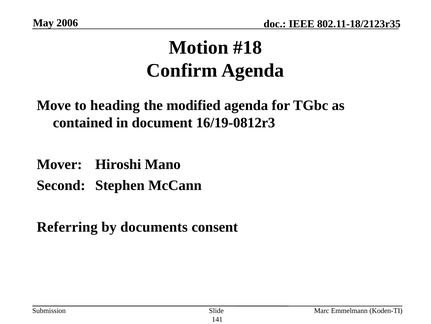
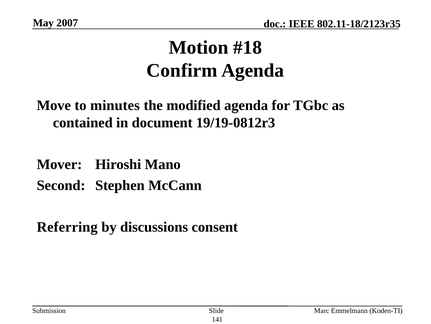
2006: 2006 -> 2007
heading: heading -> minutes
16/19-0812r3: 16/19-0812r3 -> 19/19-0812r3
documents: documents -> discussions
